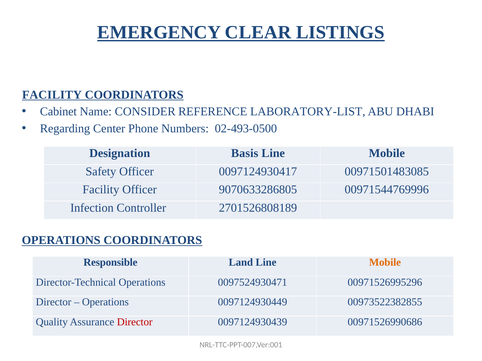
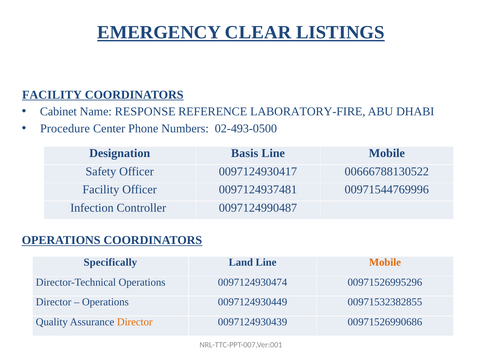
CONSIDER: CONSIDER -> RESPONSE
LABORATORY-LIST: LABORATORY-LIST -> LABORATORY-FIRE
Regarding: Regarding -> Procedure
00971501483085: 00971501483085 -> 00666788130522
9070633286805: 9070633286805 -> 0097124937481
2701526808189: 2701526808189 -> 0097124990487
Responsible: Responsible -> Specifically
0097524930471: 0097524930471 -> 0097124930474
00973522382855: 00973522382855 -> 00971532382855
Director at (135, 322) colour: red -> orange
